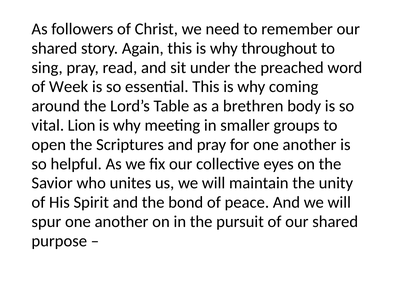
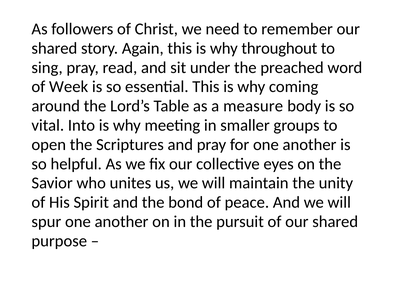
brethren: brethren -> measure
Lion: Lion -> Into
